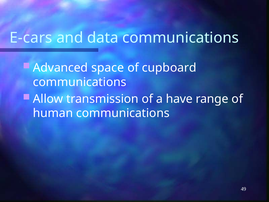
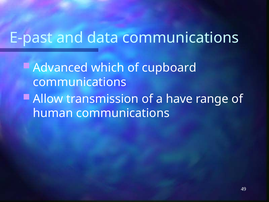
E-cars: E-cars -> E-past
space: space -> which
